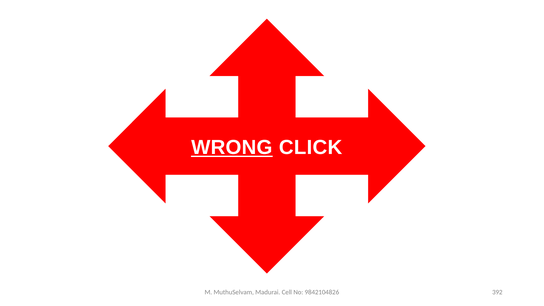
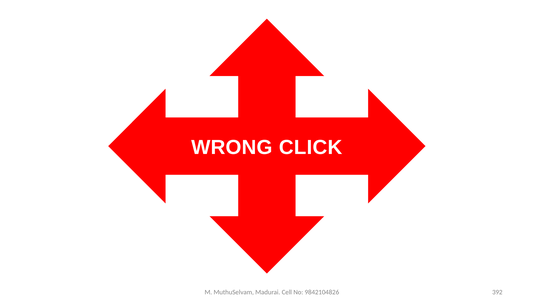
WRONG underline: present -> none
